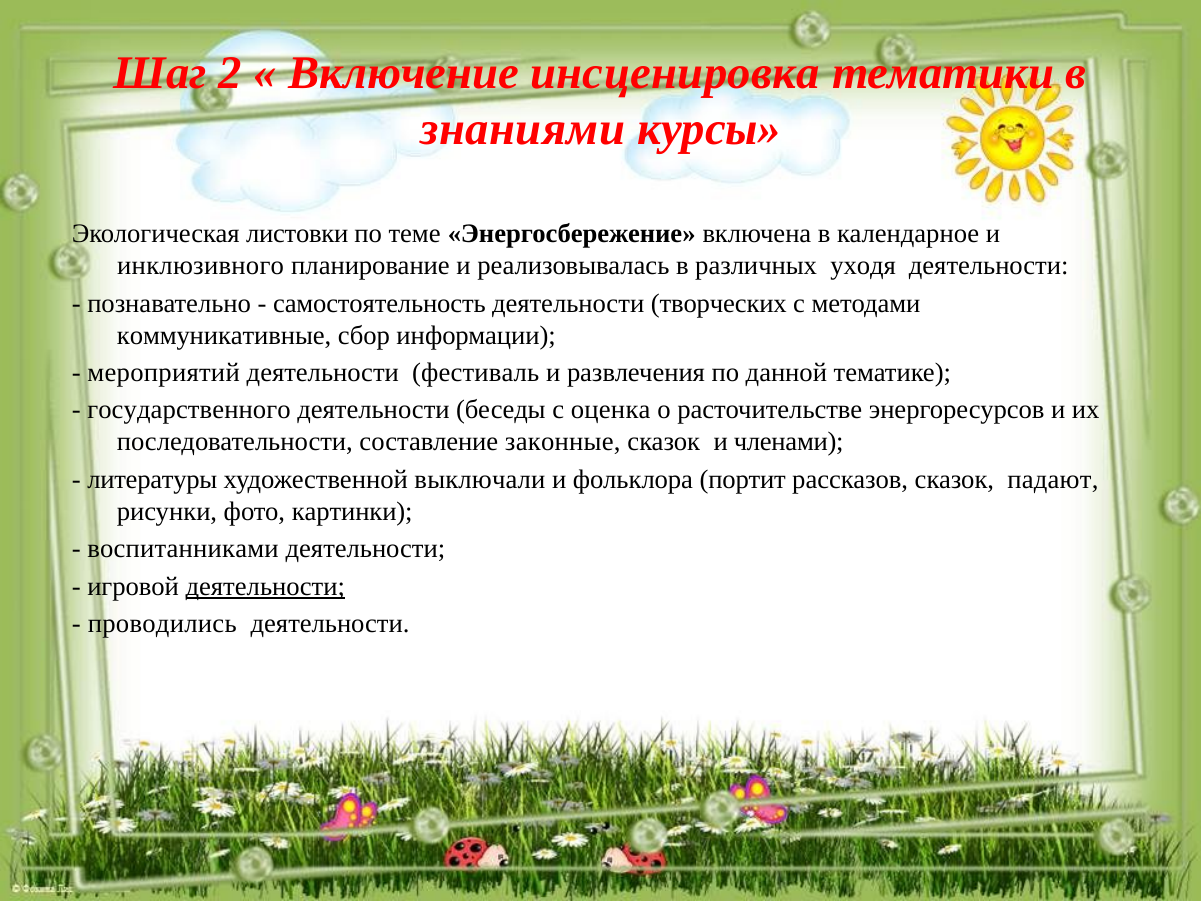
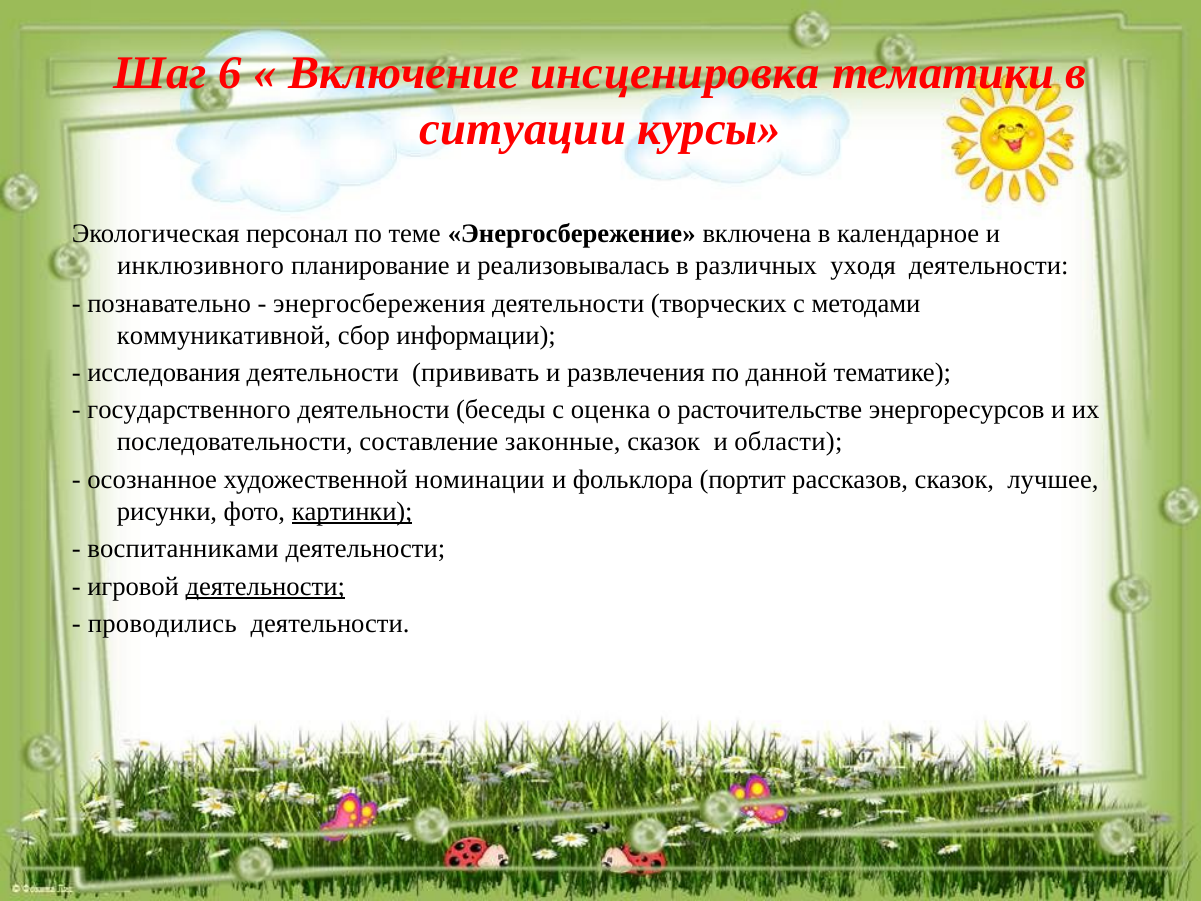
2: 2 -> 6
знаниями: знаниями -> ситуации
листовки: листовки -> персонал
самостоятельность: самостоятельность -> энергосбережения
коммуникативные: коммуникативные -> коммуникативной
мероприятий: мероприятий -> исследования
фестиваль: фестиваль -> прививать
членами: членами -> области
литературы: литературы -> осознанное
выключали: выключали -> номинации
падают: падают -> лучшее
картинки underline: none -> present
